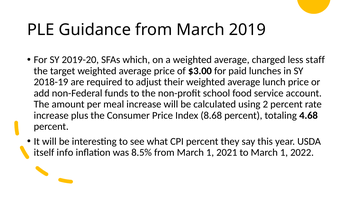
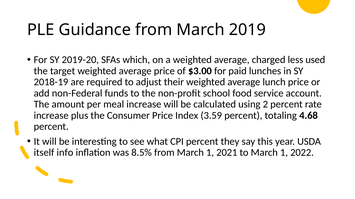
staff: staff -> used
8.68: 8.68 -> 3.59
